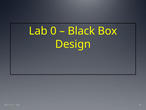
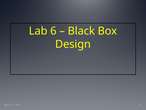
0: 0 -> 6
